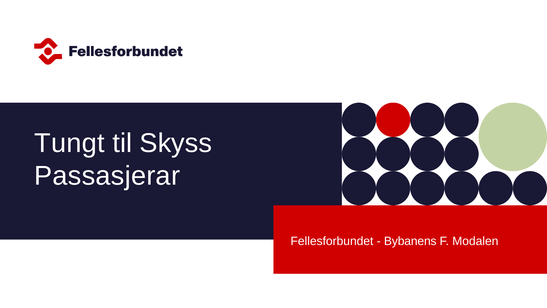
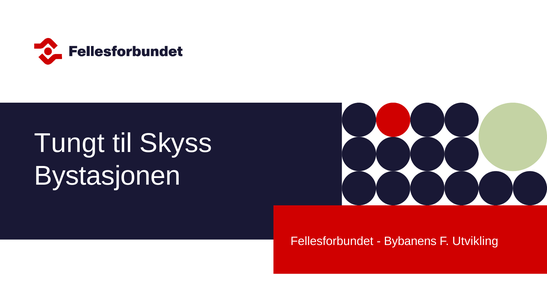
Passasjerar: Passasjerar -> Bystasjonen
Modalen: Modalen -> Utvikling
